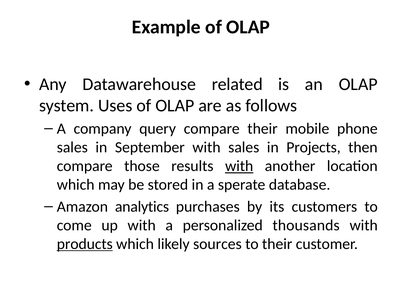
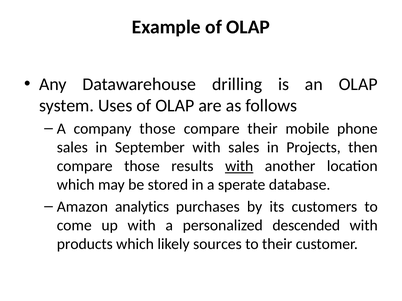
related: related -> drilling
company query: query -> those
thousands: thousands -> descended
products underline: present -> none
